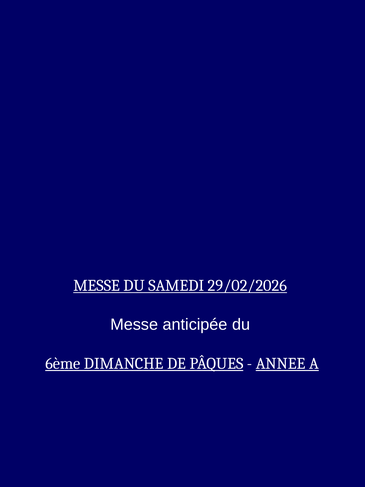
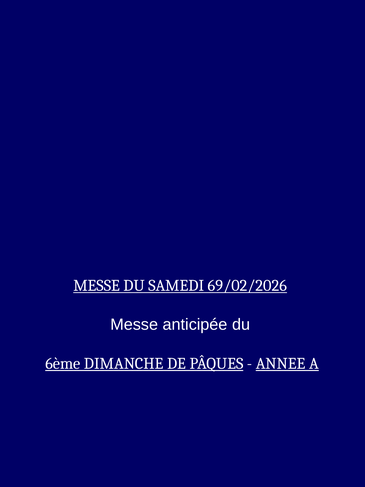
29/02/2026: 29/02/2026 -> 69/02/2026
